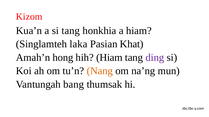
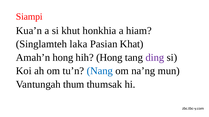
Kizom: Kizom -> Siampi
si tang: tang -> khut
hih Hiam: Hiam -> Hong
Nang colour: orange -> blue
bang: bang -> thum
